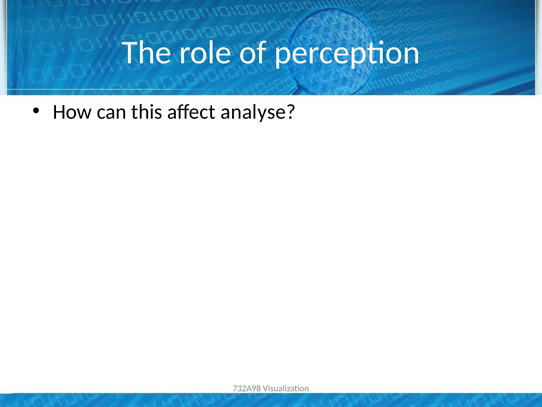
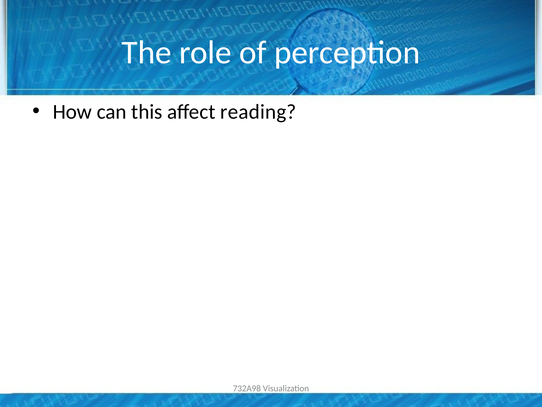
analyse: analyse -> reading
